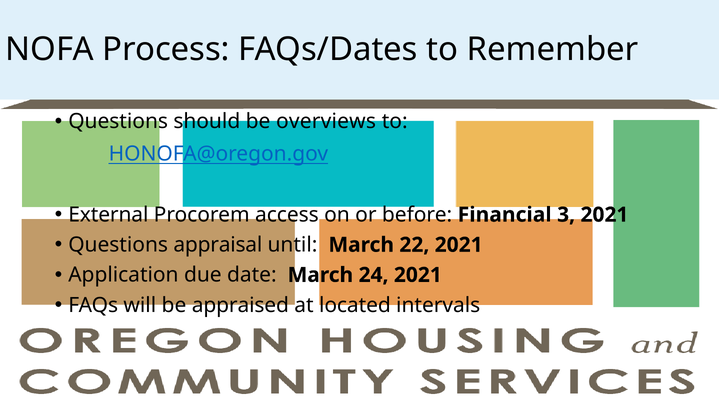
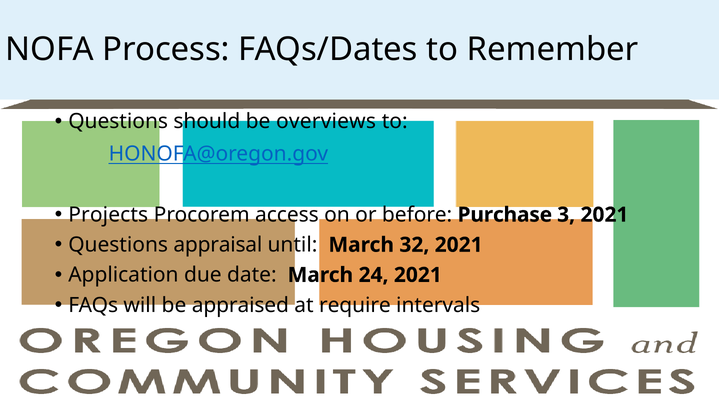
External: External -> Projects
Financial: Financial -> Purchase
22: 22 -> 32
located: located -> require
